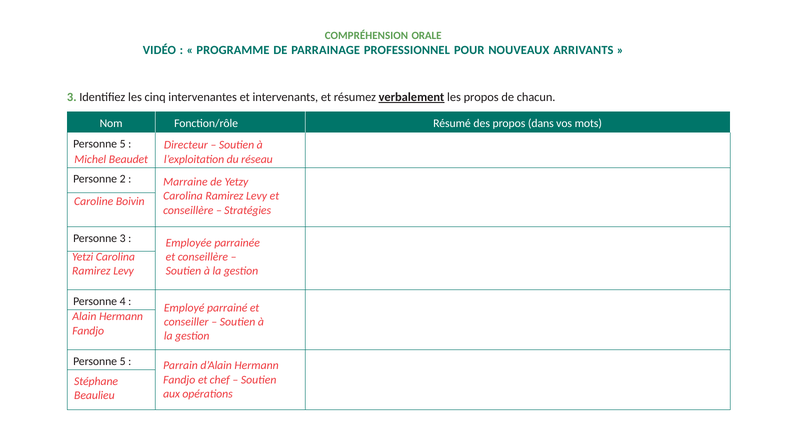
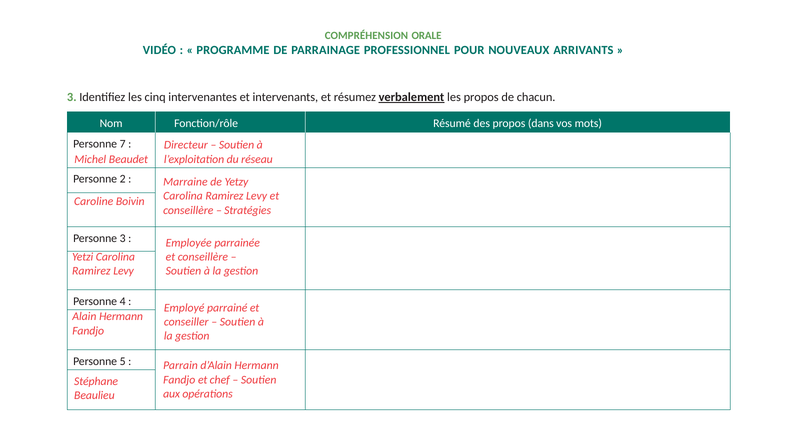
5 at (123, 144): 5 -> 7
